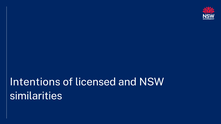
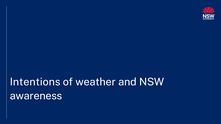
licensed: licensed -> weather
similarities: similarities -> awareness
